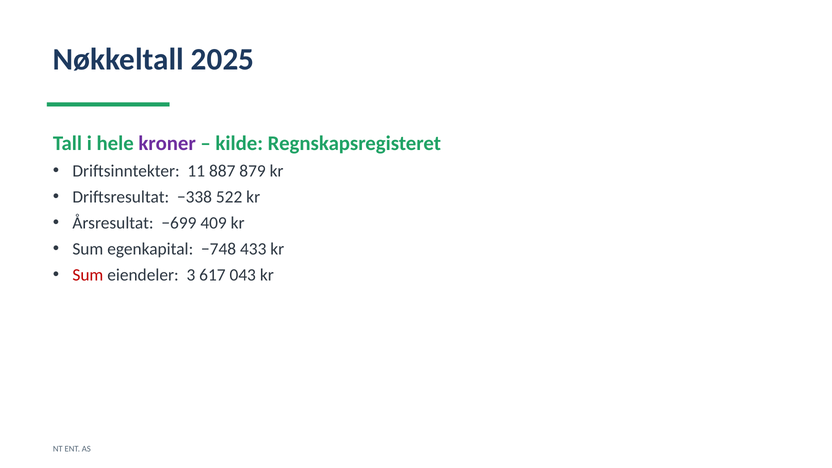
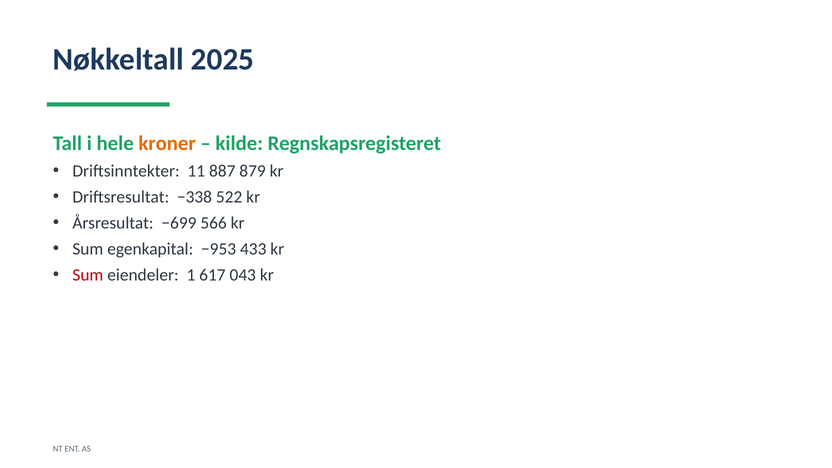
kroner colour: purple -> orange
409: 409 -> 566
−748: −748 -> −953
3: 3 -> 1
